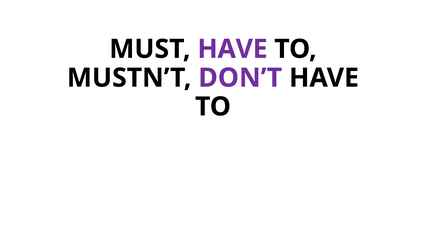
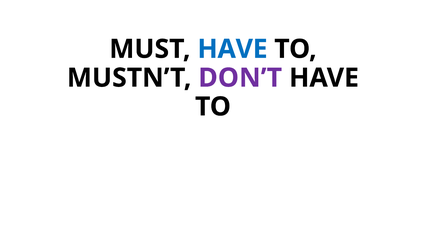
HAVE at (232, 49) colour: purple -> blue
